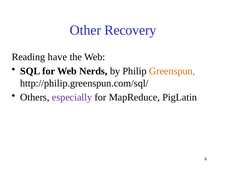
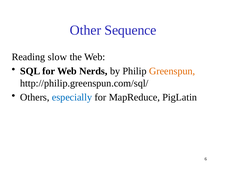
Recovery: Recovery -> Sequence
have: have -> slow
especially colour: purple -> blue
